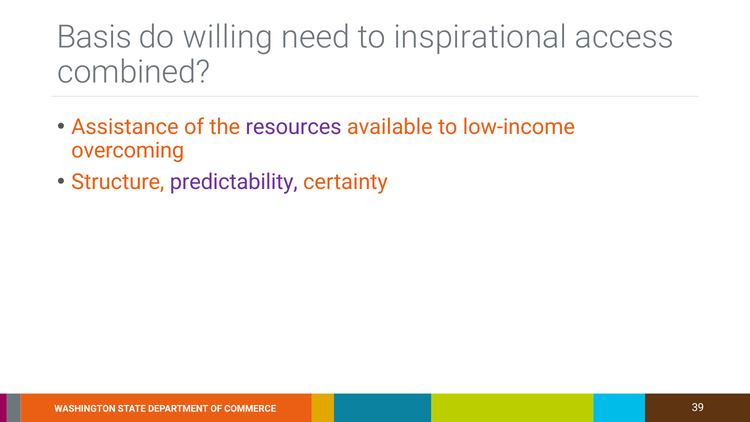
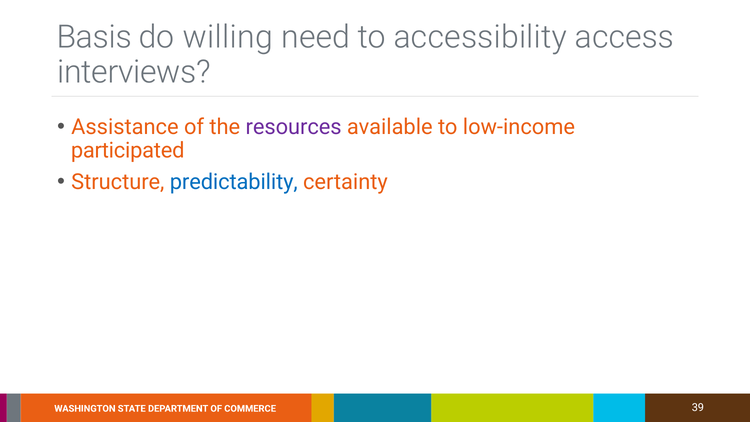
inspirational: inspirational -> accessibility
combined: combined -> interviews
overcoming: overcoming -> participated
predictability colour: purple -> blue
